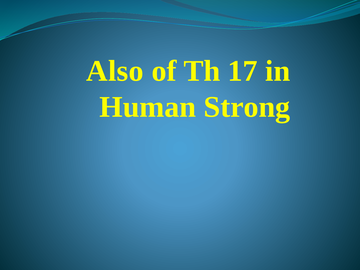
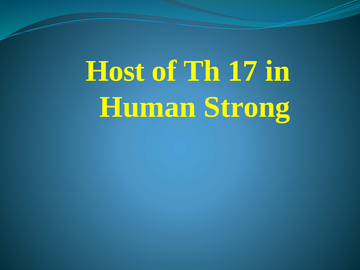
Also: Also -> Host
